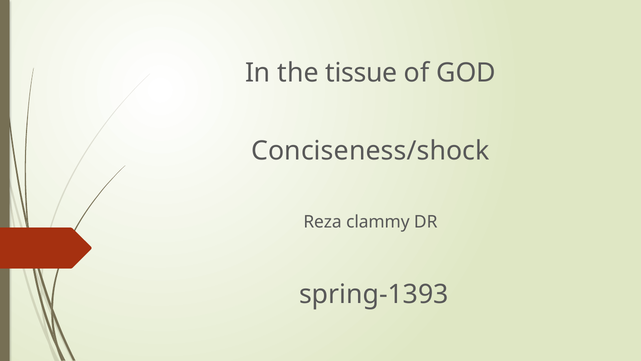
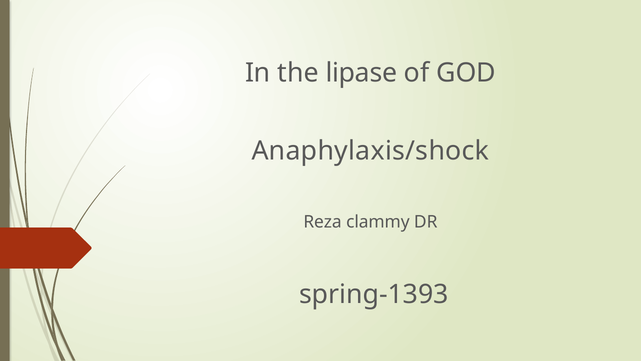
tissue: tissue -> lipase
Conciseness/shock: Conciseness/shock -> Anaphylaxis/shock
